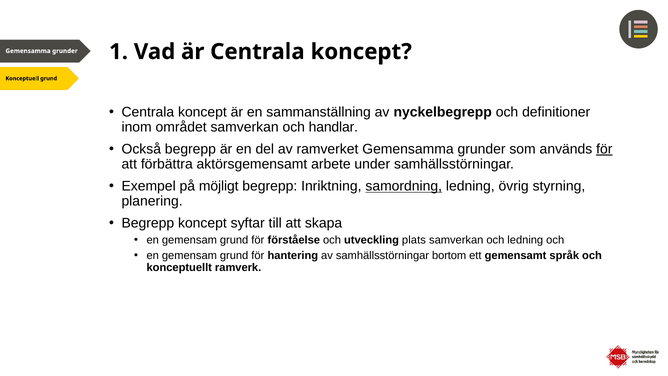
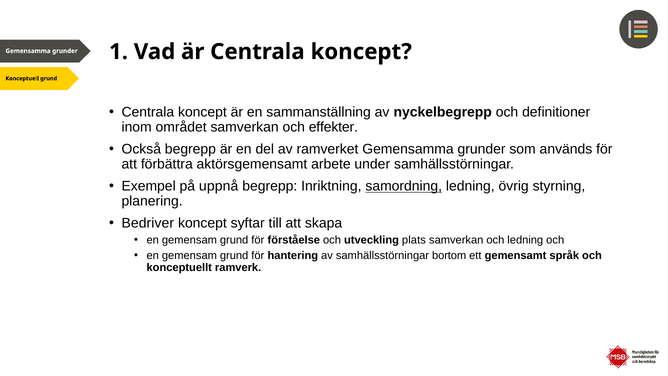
handlar: handlar -> effekter
för at (604, 149) underline: present -> none
möjligt: möjligt -> uppnå
Begrepp at (148, 223): Begrepp -> Bedriver
